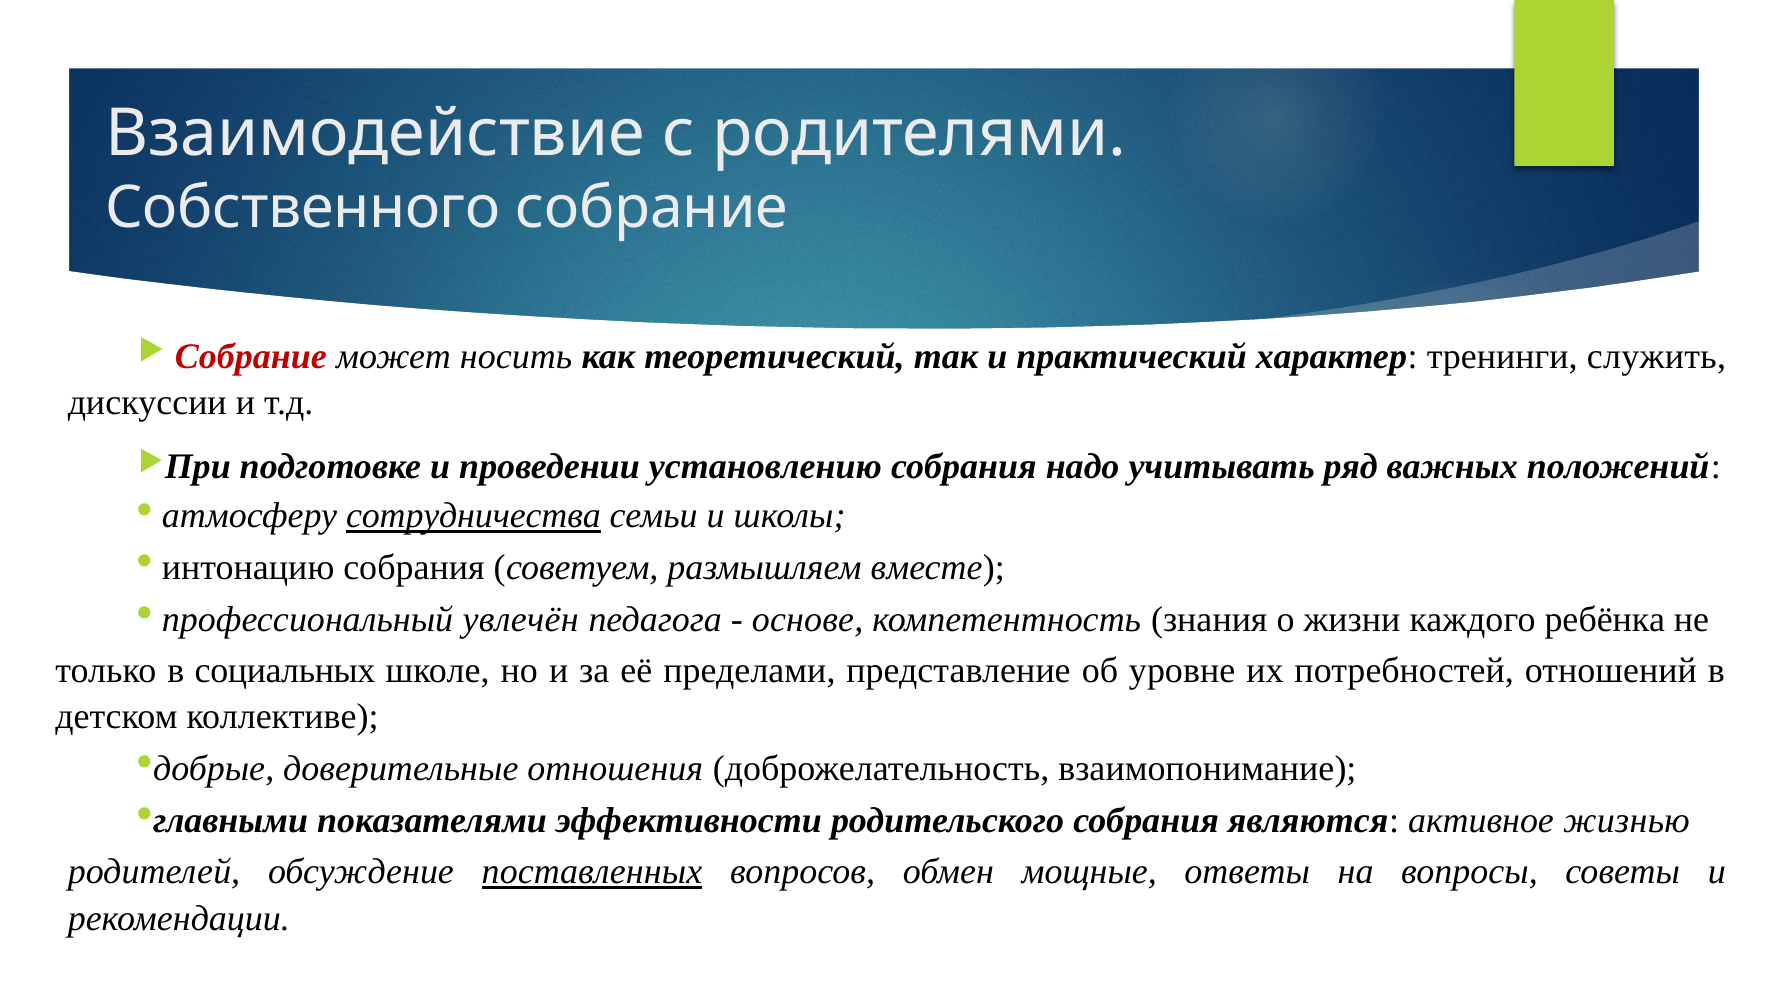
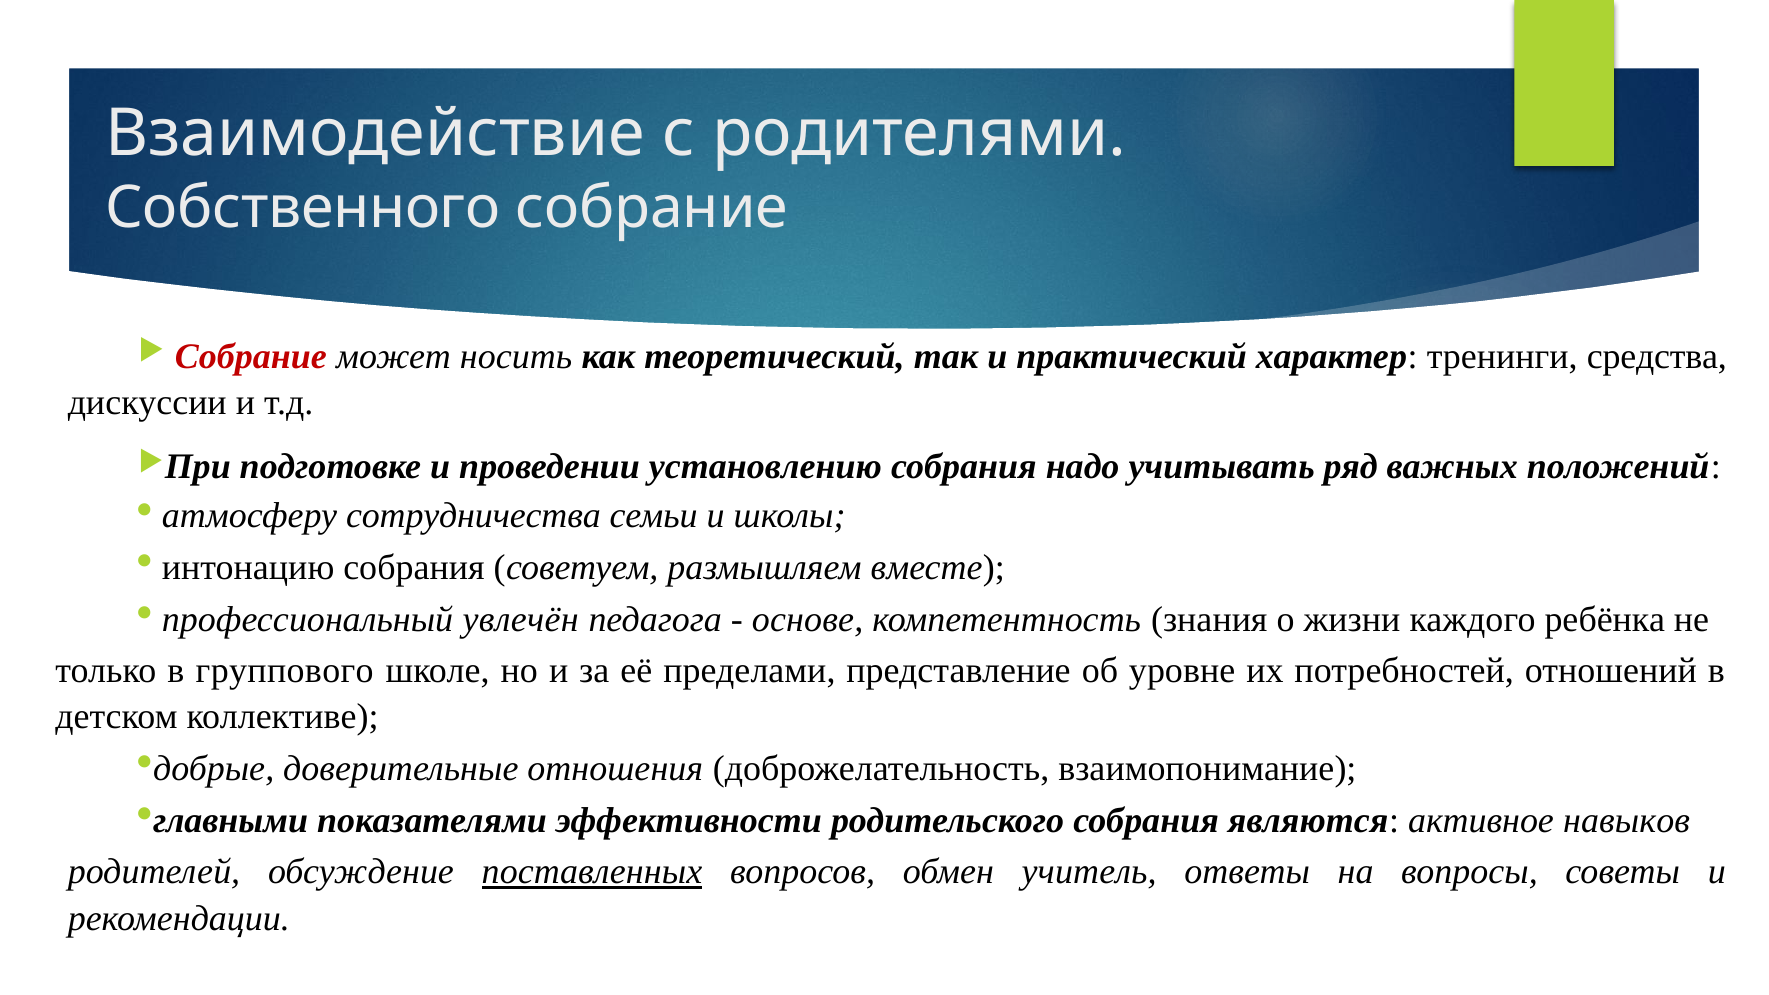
служить: служить -> средства
сотрудничества underline: present -> none
социальных: социальных -> группового
жизнью: жизнью -> навыков
мощные: мощные -> учитель
